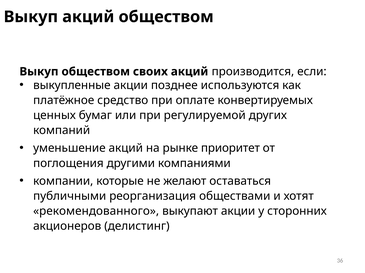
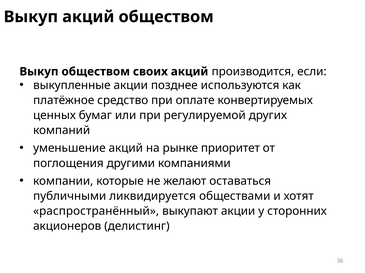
реорганизация: реорганизация -> ликвидируется
рекомендованного: рекомендованного -> распространённый
